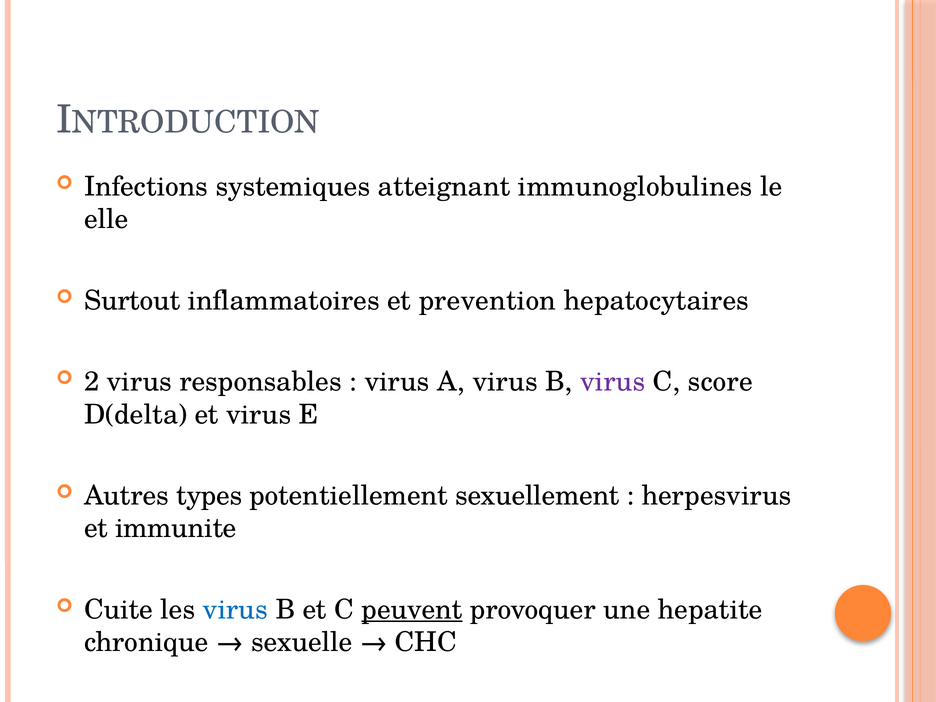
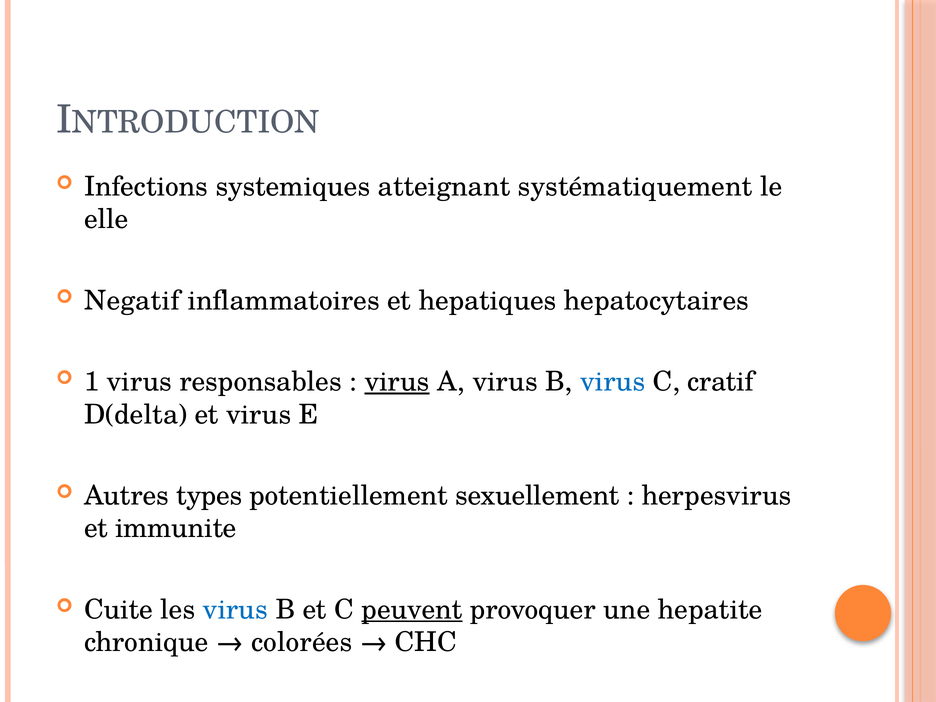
immunoglobulines: immunoglobulines -> systématiquement
Surtout: Surtout -> Negatif
prevention: prevention -> hepatiques
2: 2 -> 1
virus at (397, 382) underline: none -> present
virus at (613, 382) colour: purple -> blue
score: score -> cratif
sexuelle: sexuelle -> colorées
